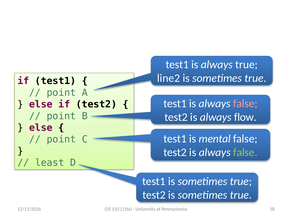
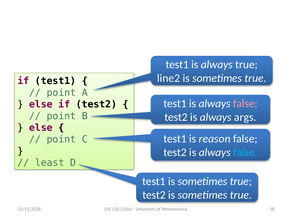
flow: flow -> args
mental: mental -> reason
false at (245, 152) colour: light green -> light blue
